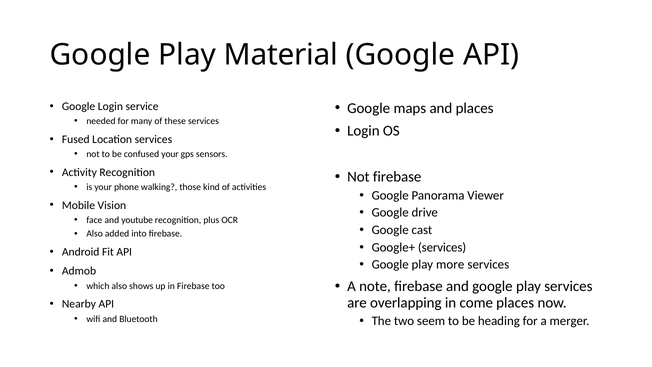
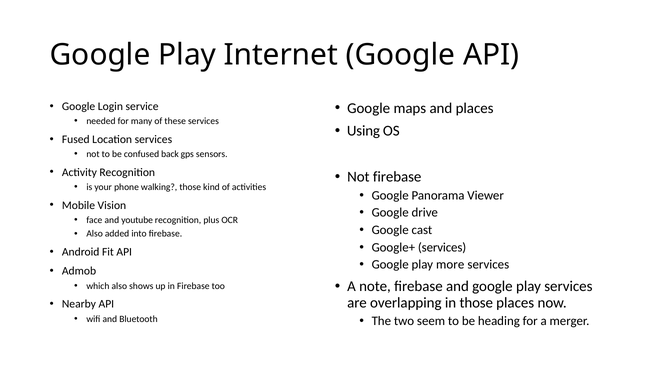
Material: Material -> Internet
Login at (363, 131): Login -> Using
confused your: your -> back
in come: come -> those
